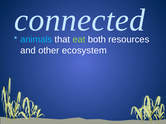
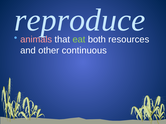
connected: connected -> reproduce
animals colour: light blue -> pink
ecosystem: ecosystem -> continuous
